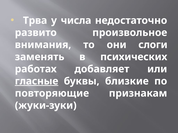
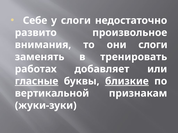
Трва: Трва -> Себе
у числа: числа -> слоги
психических: психических -> тренировать
близкие underline: none -> present
повторяющие: повторяющие -> вертикальной
